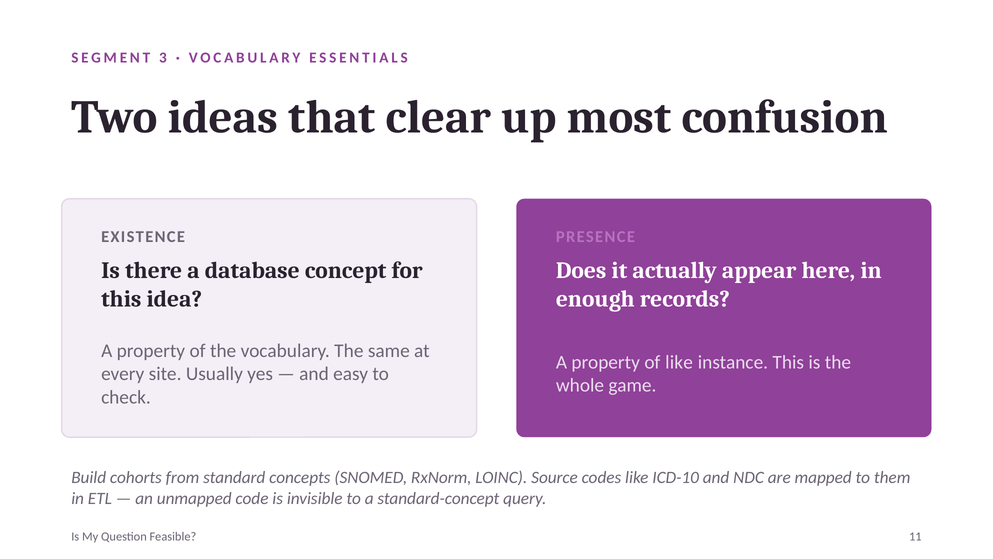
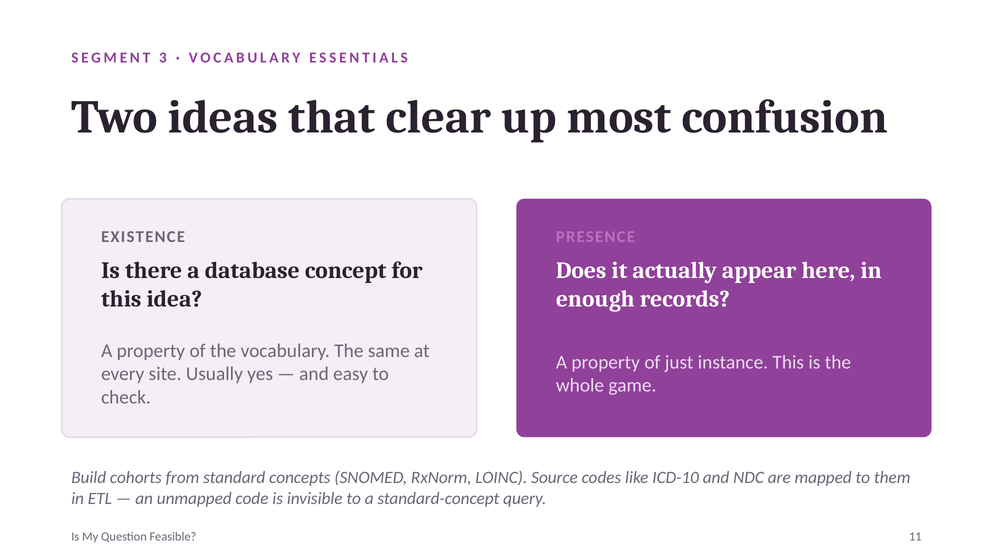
of like: like -> just
